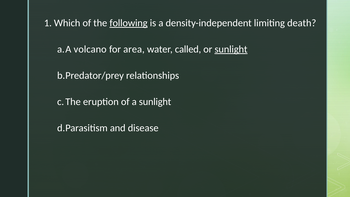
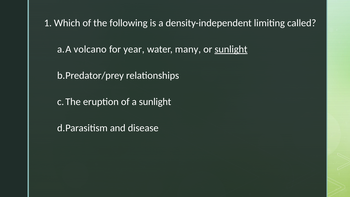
following underline: present -> none
death: death -> called
area: area -> year
called: called -> many
